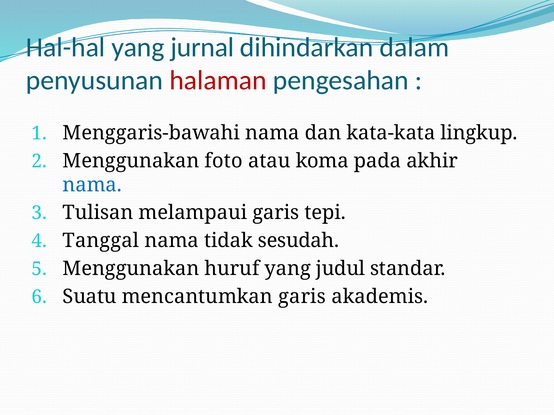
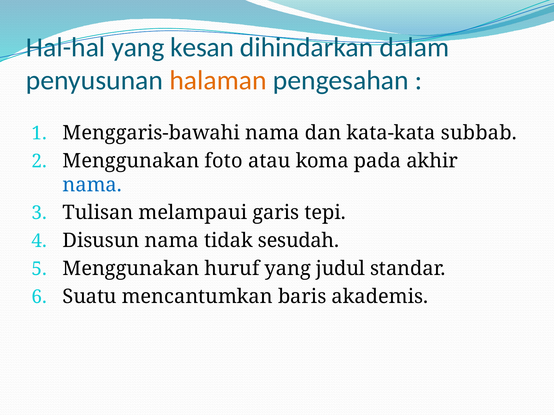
jurnal: jurnal -> kesan
halaman colour: red -> orange
lingkup: lingkup -> subbab
Tanggal: Tanggal -> Disusun
mencantumkan garis: garis -> baris
